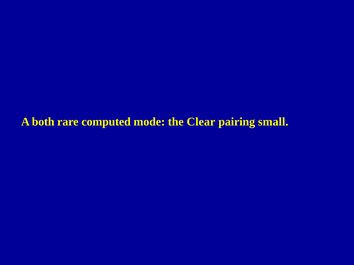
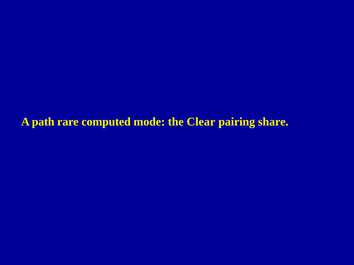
both: both -> path
small: small -> share
